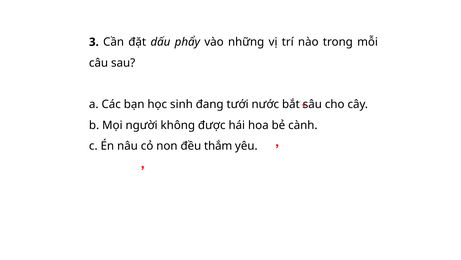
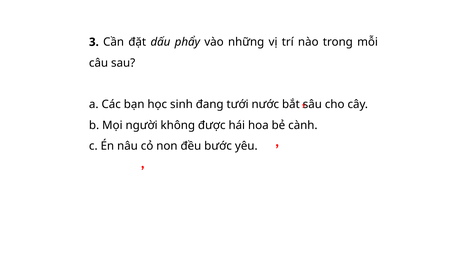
thắm: thắm -> bước
